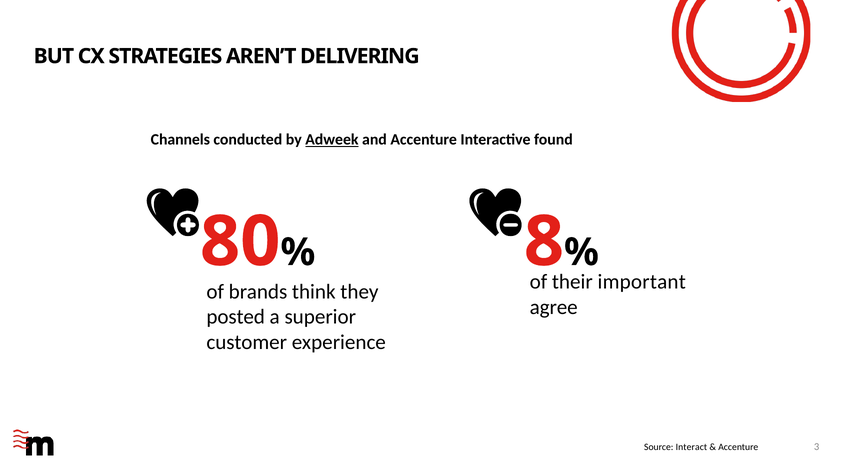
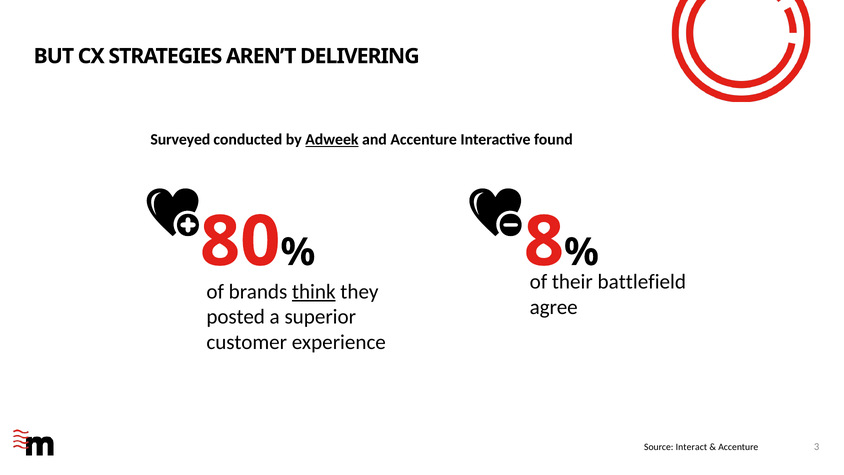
Channels: Channels -> Surveyed
important: important -> battlefield
think underline: none -> present
